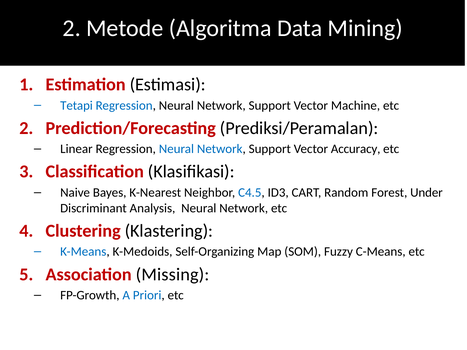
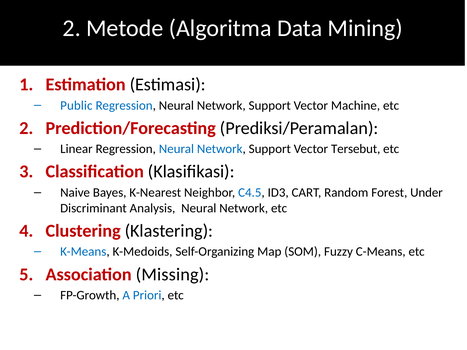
Tetapi: Tetapi -> Public
Accuracy: Accuracy -> Tersebut
